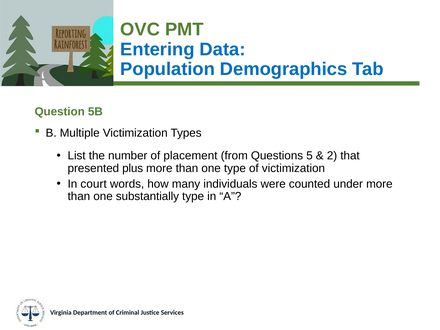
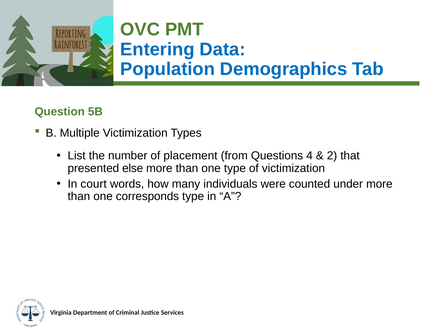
5: 5 -> 4
plus: plus -> else
substantially: substantially -> corresponds
